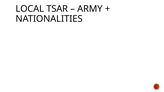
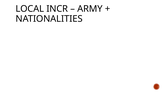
TSAR: TSAR -> INCR
